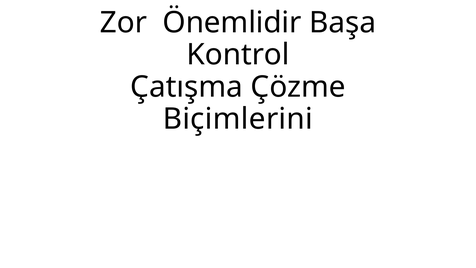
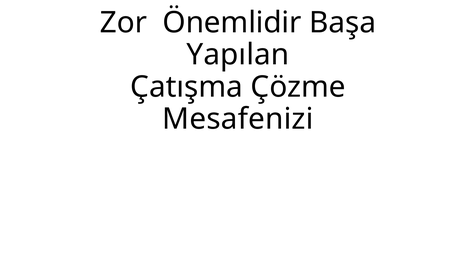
Kontrol: Kontrol -> Yapılan
Biçimlerini: Biçimlerini -> Mesafenizi
